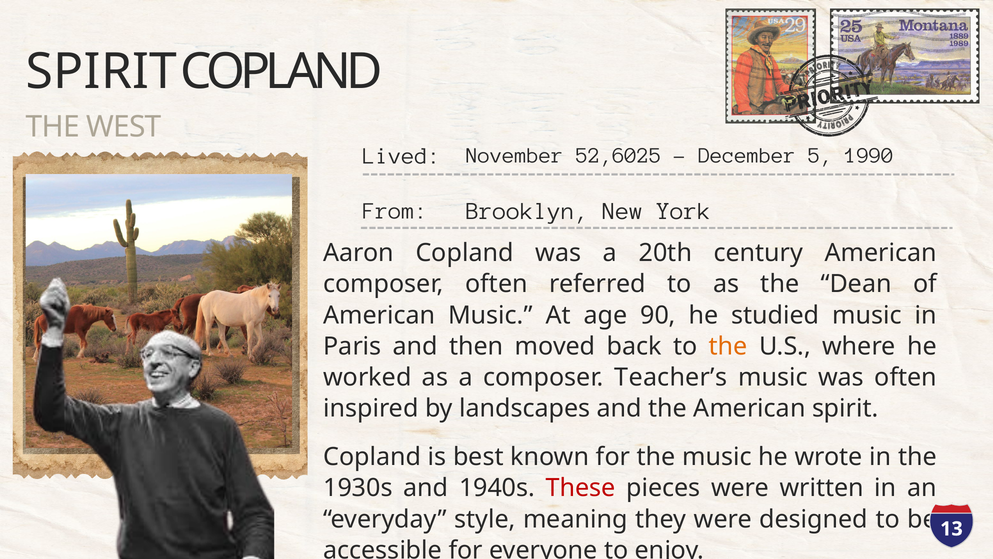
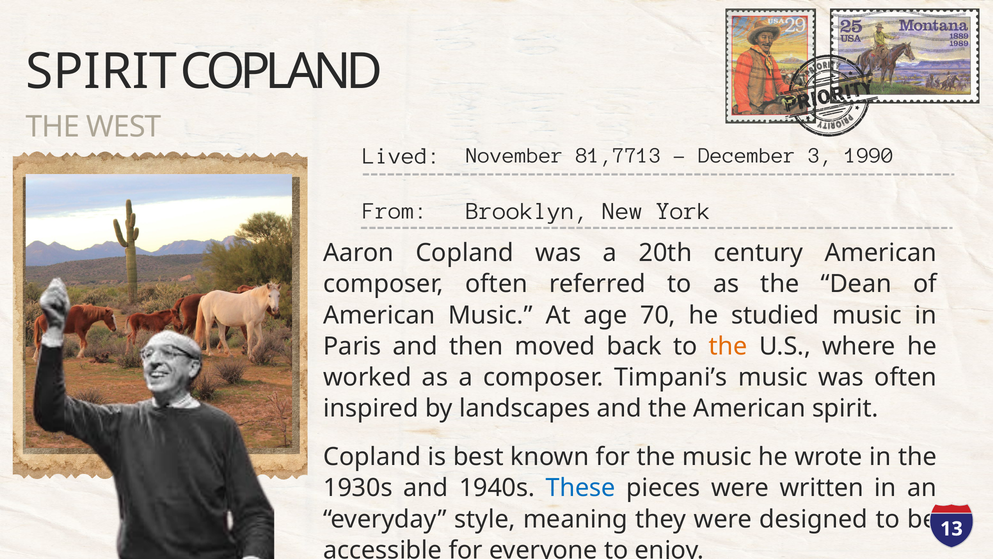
52,6025: 52,6025 -> 81,7713
5: 5 -> 3
90: 90 -> 70
Teacher’s: Teacher’s -> Timpani’s
These colour: red -> blue
